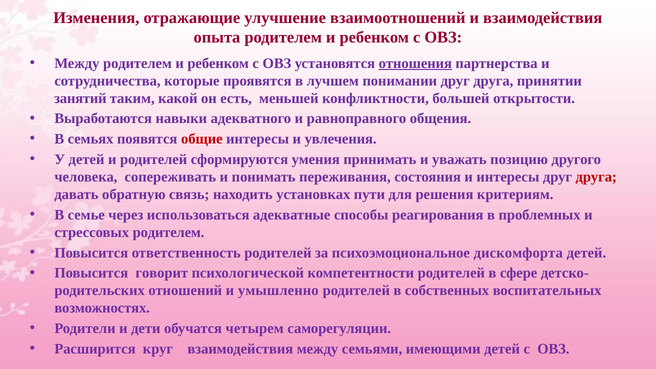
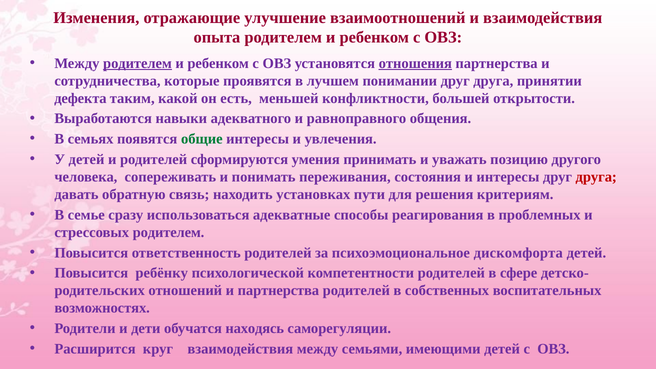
родителем at (137, 63) underline: none -> present
занятий: занятий -> дефекта
общие colour: red -> green
через: через -> сразу
говорит: говорит -> ребёнку
и умышленно: умышленно -> партнерства
четырем: четырем -> находясь
